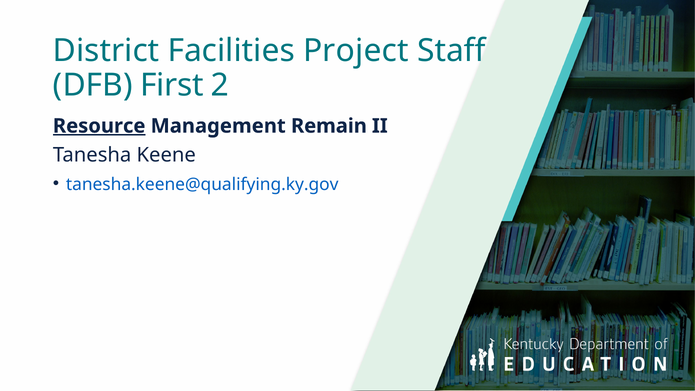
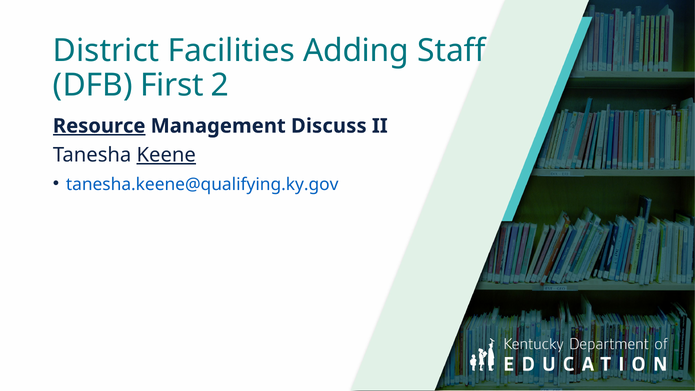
Project: Project -> Adding
Remain: Remain -> Discuss
Keene underline: none -> present
